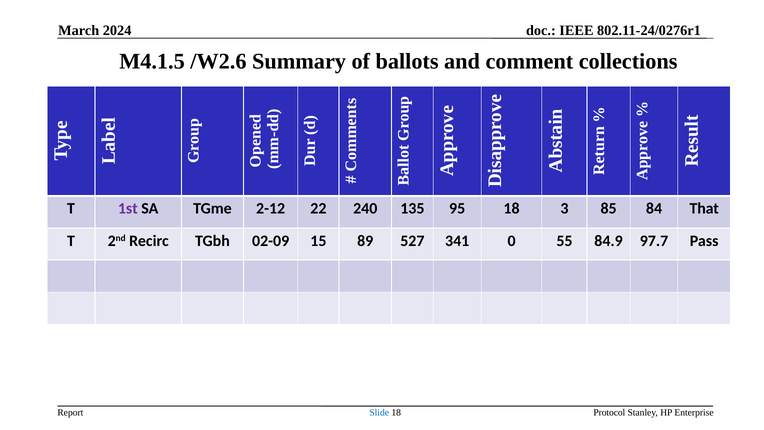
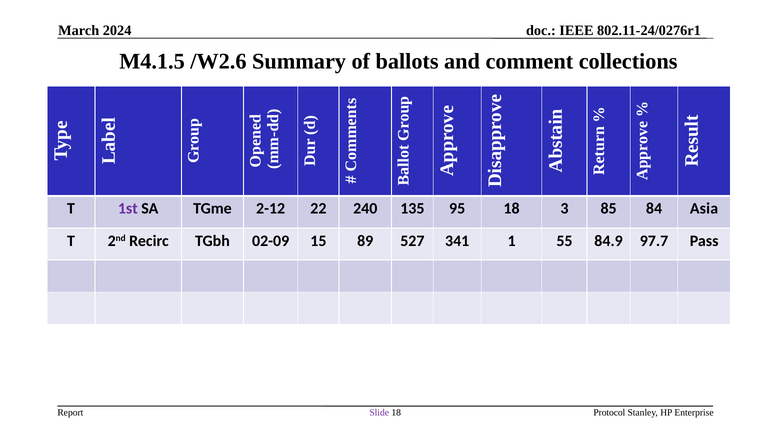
That: That -> Asia
0: 0 -> 1
Slide colour: blue -> purple
